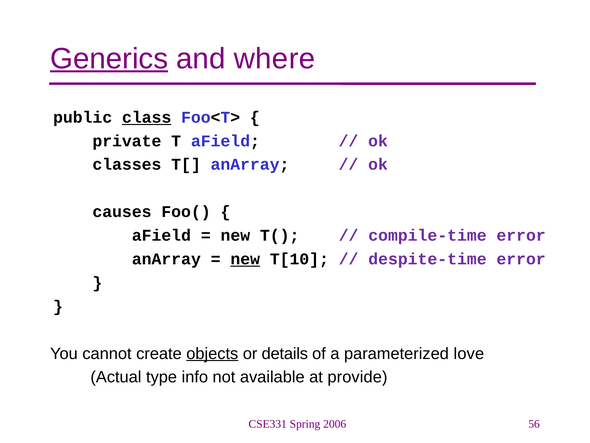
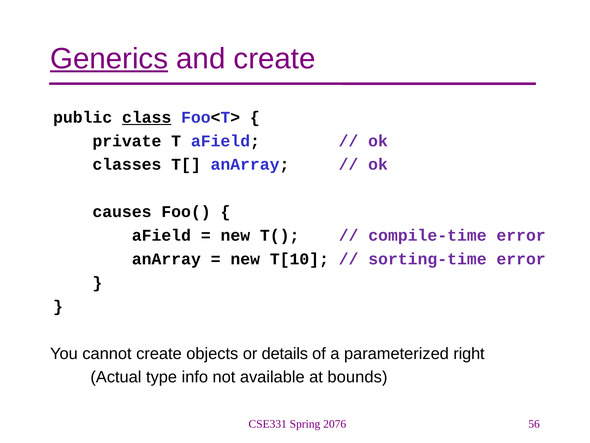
and where: where -> create
new at (245, 259) underline: present -> none
despite-time: despite-time -> sorting-time
objects underline: present -> none
love: love -> right
provide: provide -> bounds
2006: 2006 -> 2076
